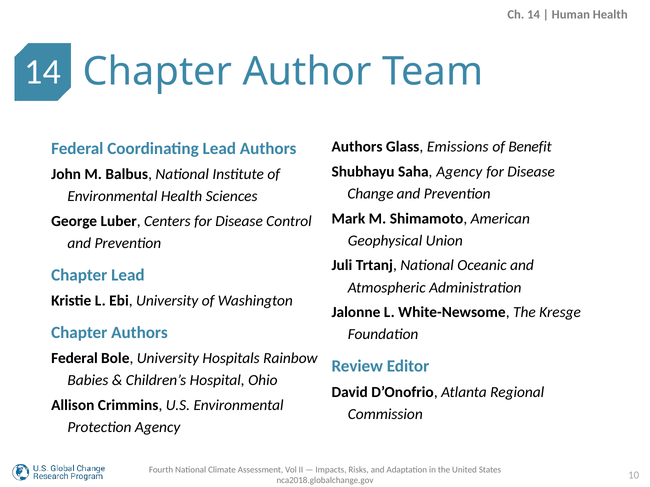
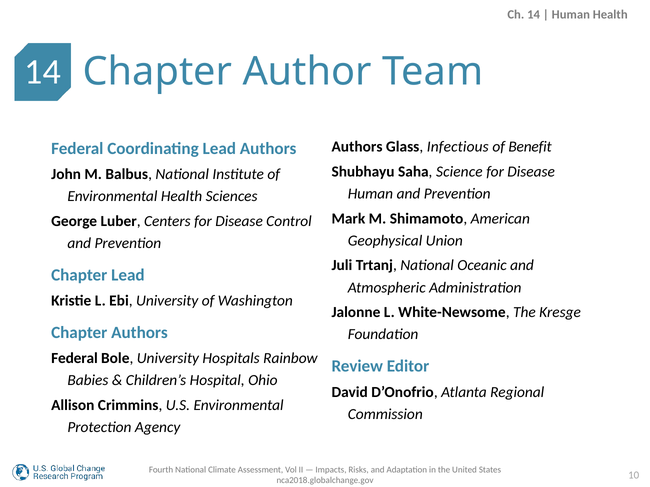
Emissions: Emissions -> Infectious
Saha Agency: Agency -> Science
Change at (371, 194): Change -> Human
